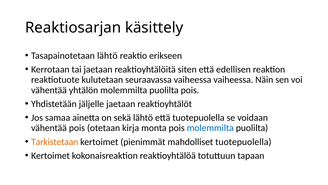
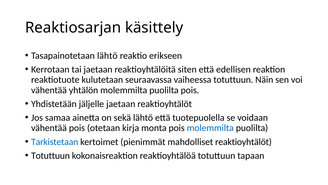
vaiheessa vaiheessa: vaiheessa -> totuttuun
Tarkistetaan colour: orange -> blue
mahdolliset tuotepuolella: tuotepuolella -> reaktioyhtälöt
Kertoimet at (50, 155): Kertoimet -> Totuttuun
